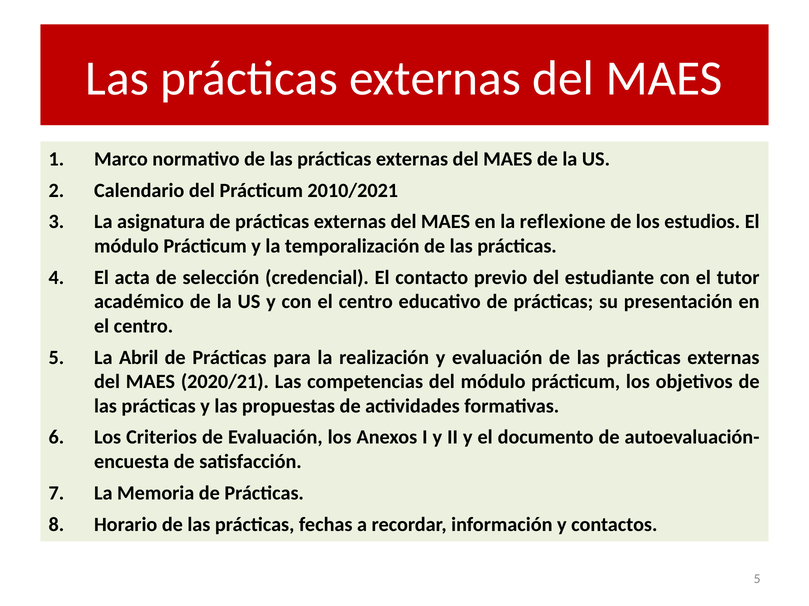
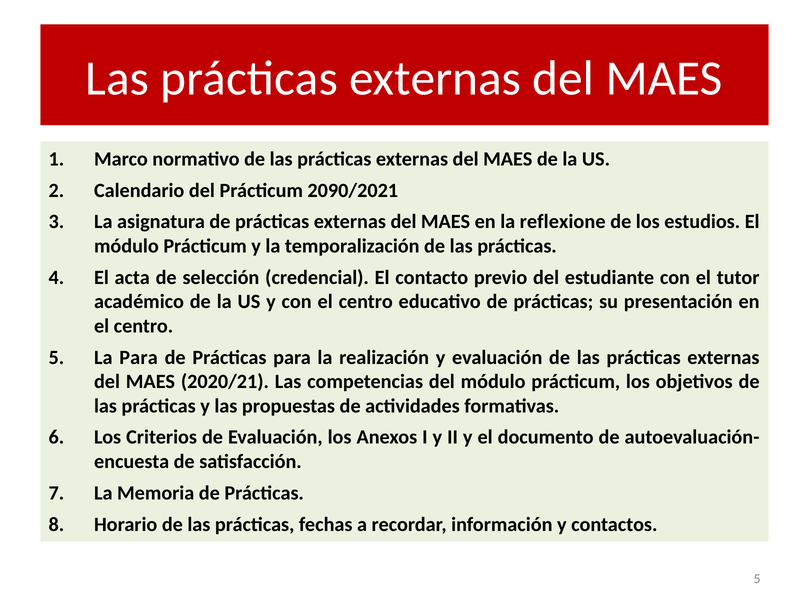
2010/2021: 2010/2021 -> 2090/2021
La Abril: Abril -> Para
